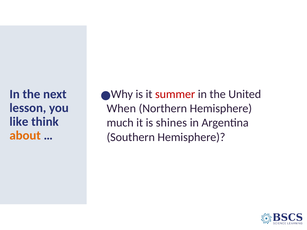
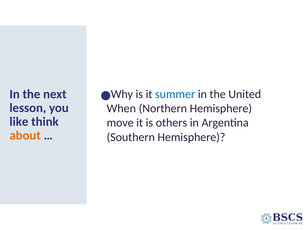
summer colour: red -> blue
much: much -> move
shines: shines -> others
